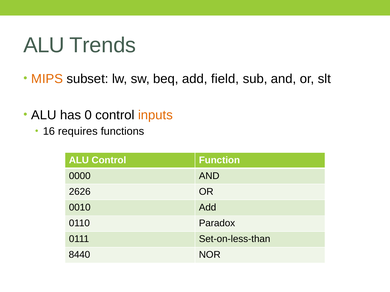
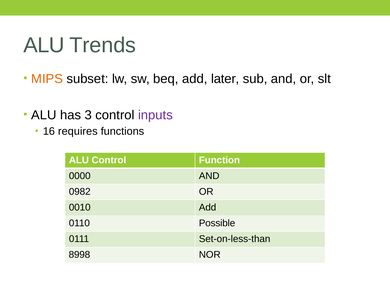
field: field -> later
0: 0 -> 3
inputs colour: orange -> purple
2626: 2626 -> 0982
Paradox: Paradox -> Possible
8440: 8440 -> 8998
